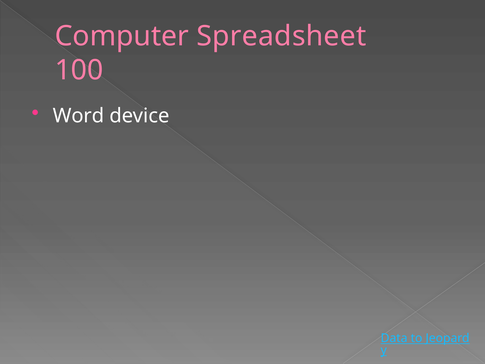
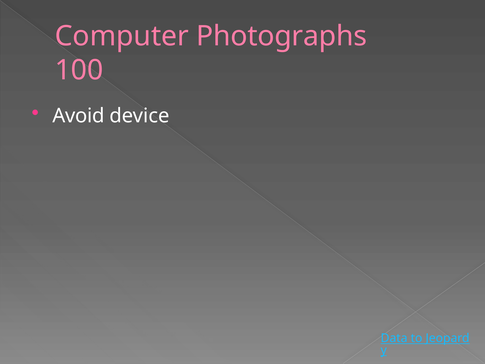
Spreadsheet: Spreadsheet -> Photographs
Word: Word -> Avoid
